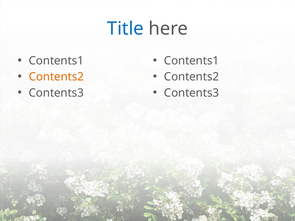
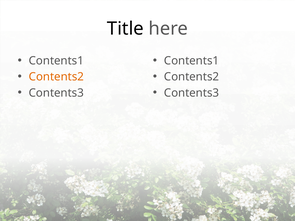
Title colour: blue -> black
